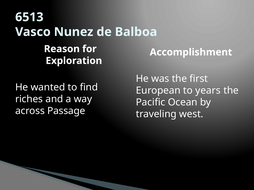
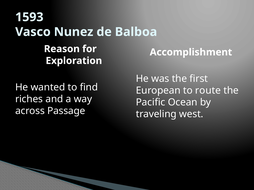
6513: 6513 -> 1593
years: years -> route
